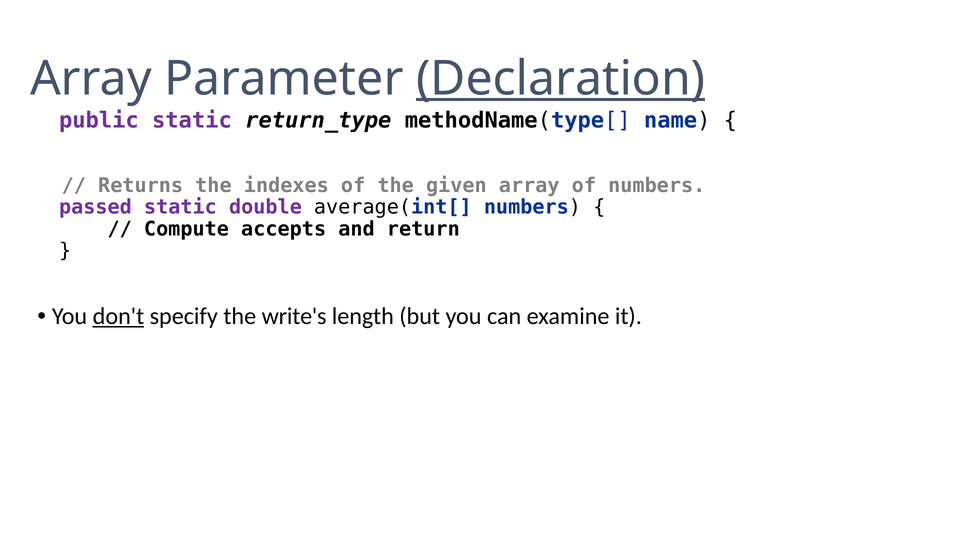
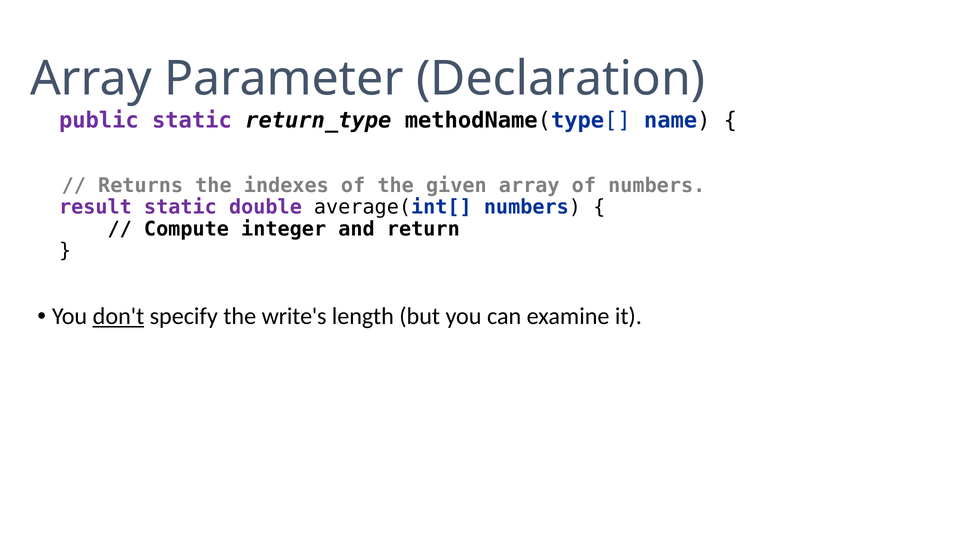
Declaration underline: present -> none
passed: passed -> result
accepts: accepts -> integer
